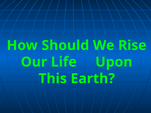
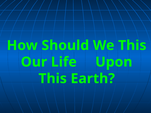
We Rise: Rise -> This
